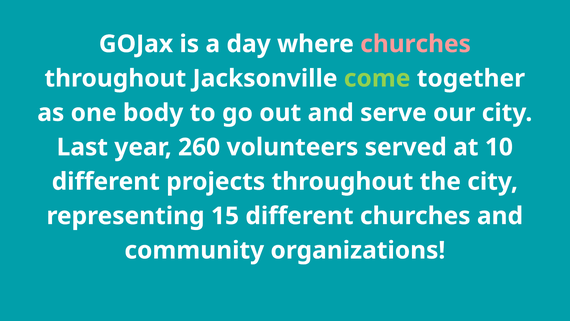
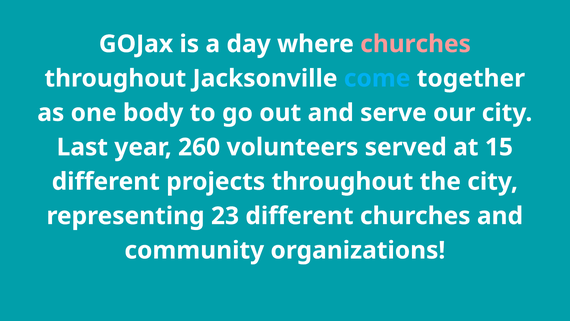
come colour: light green -> light blue
10: 10 -> 15
15: 15 -> 23
